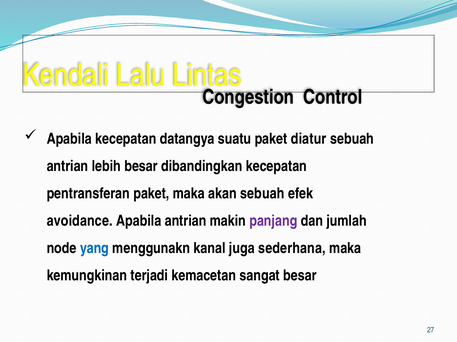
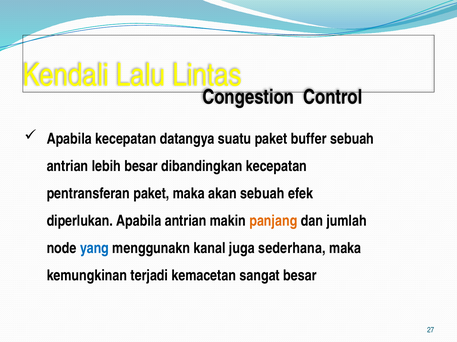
diatur: diatur -> buffer
avoidance: avoidance -> diperlukan
panjang colour: purple -> orange
